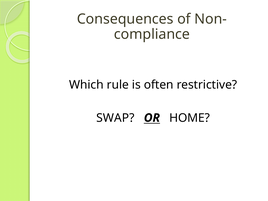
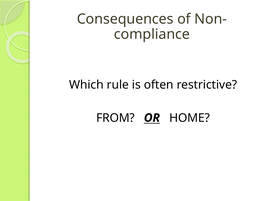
SWAP: SWAP -> FROM
